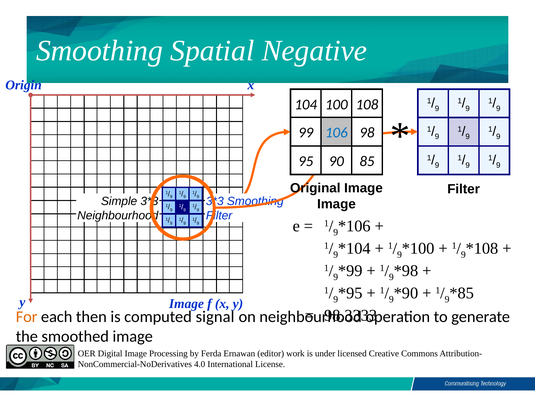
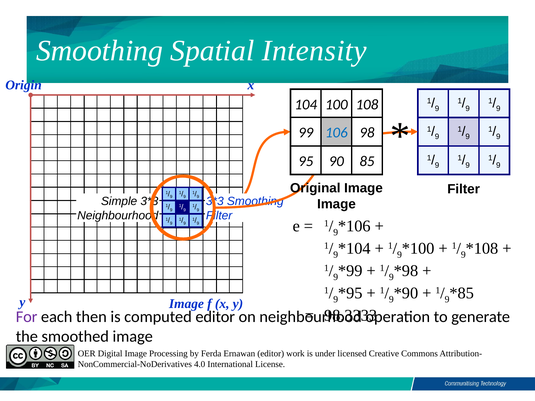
Negative: Negative -> Intensity
For colour: orange -> purple
computed signal: signal -> editor
